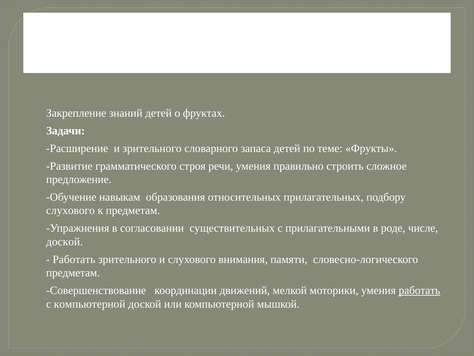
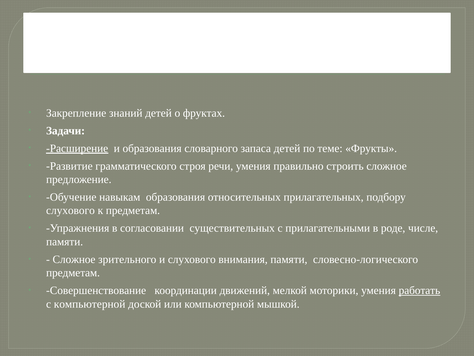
Расширение underline: none -> present
и зрительного: зрительного -> образования
доской at (65, 241): доской -> памяти
Работать at (74, 259): Работать -> Сложное
